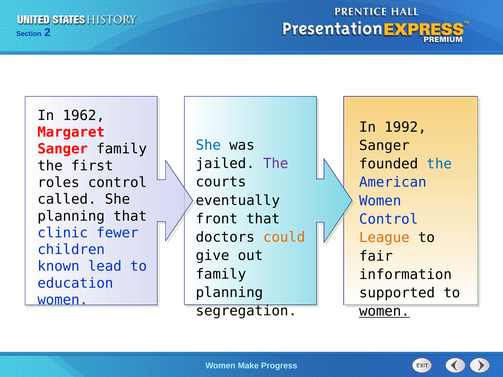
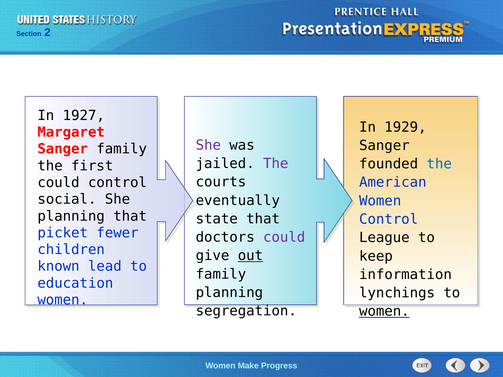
1962: 1962 -> 1927
1992: 1992 -> 1929
She at (208, 145) colour: blue -> purple
roles at (58, 183): roles -> could
called: called -> social
front: front -> state
clinic: clinic -> picket
could at (284, 237) colour: orange -> purple
League colour: orange -> black
out underline: none -> present
fair: fair -> keep
supported: supported -> lynchings
